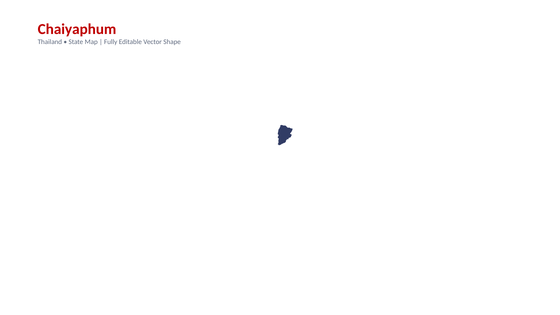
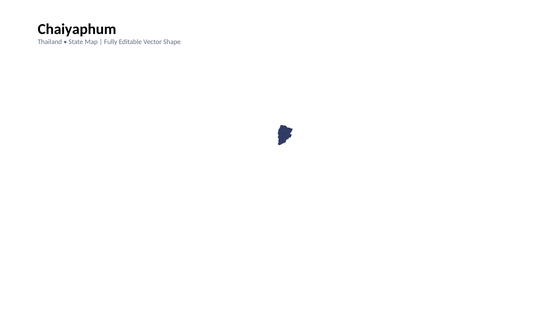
Chaiyaphum colour: red -> black
